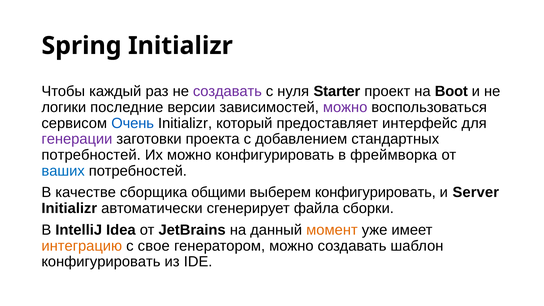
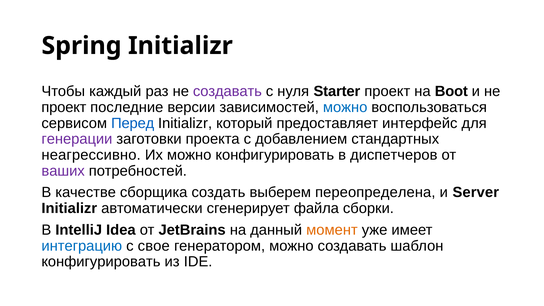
логики at (64, 107): логики -> проект
можно at (345, 107) colour: purple -> blue
Очень: Очень -> Перед
потребностей at (91, 155): потребностей -> неагрессивно
фреймворка: фреймворка -> диспетчеров
ваших colour: blue -> purple
общими: общими -> создать
выберем конфигурировать: конфигурировать -> переопределена
интеграцию colour: orange -> blue
